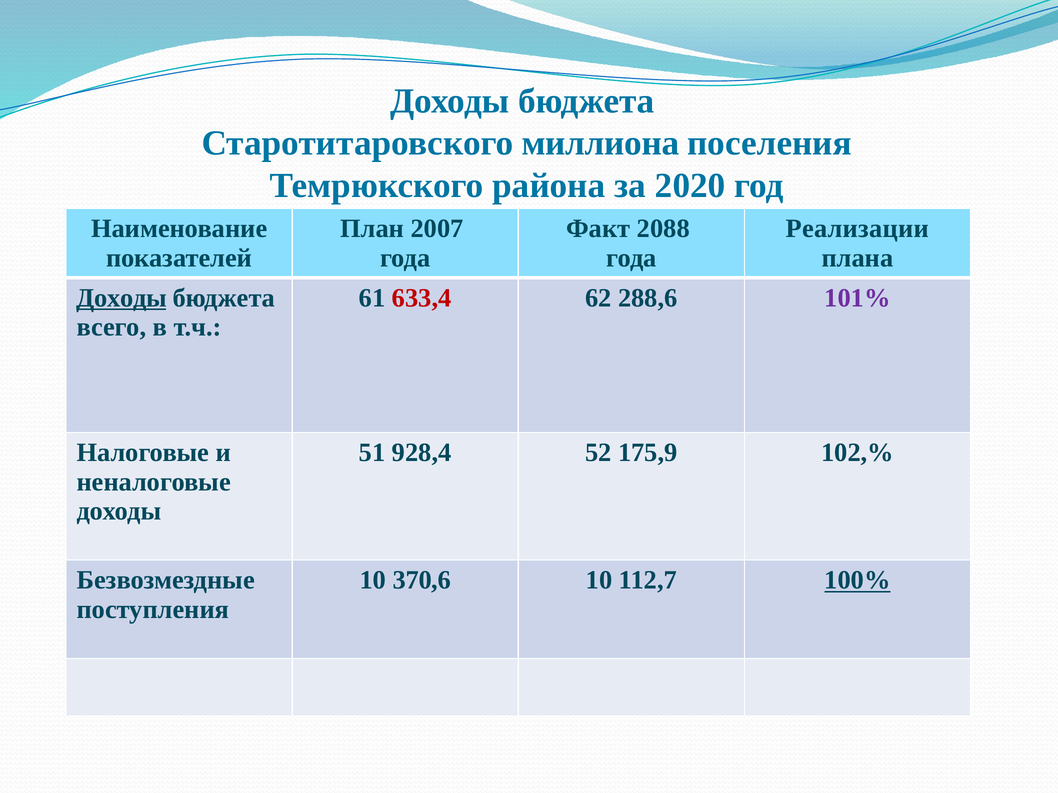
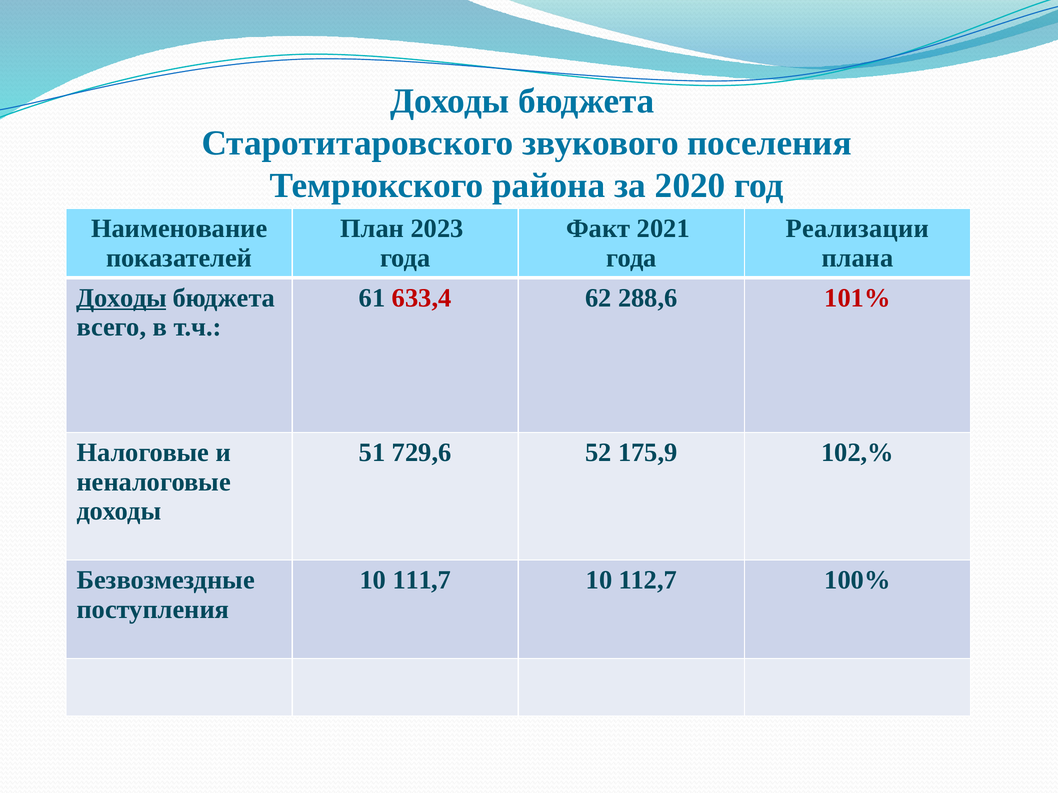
миллиона: миллиона -> звукового
2007: 2007 -> 2023
2088: 2088 -> 2021
101% colour: purple -> red
928,4: 928,4 -> 729,6
370,6: 370,6 -> 111,7
100% underline: present -> none
